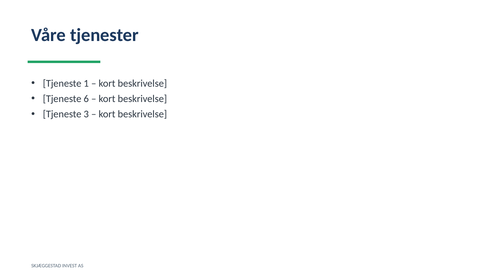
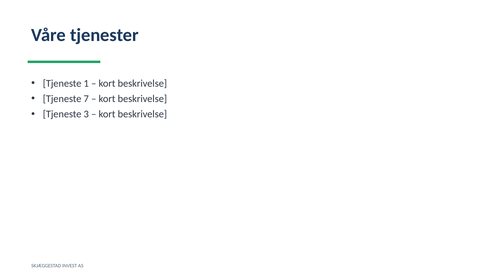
6: 6 -> 7
